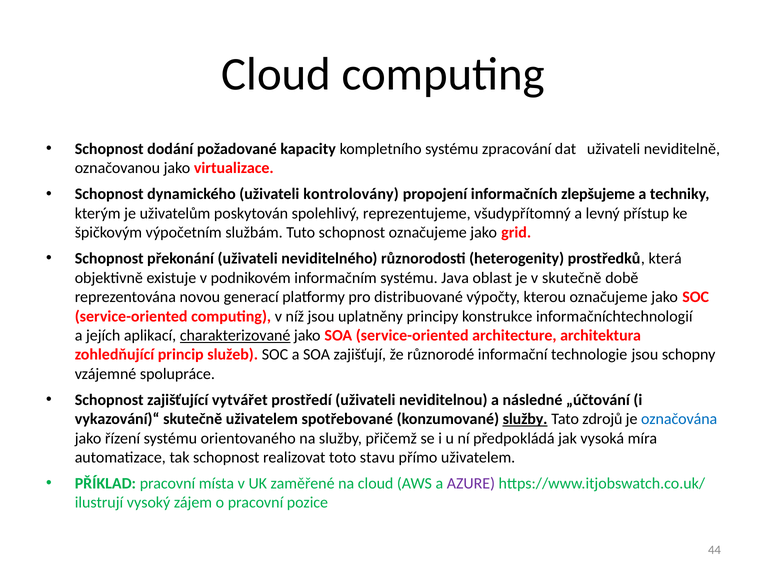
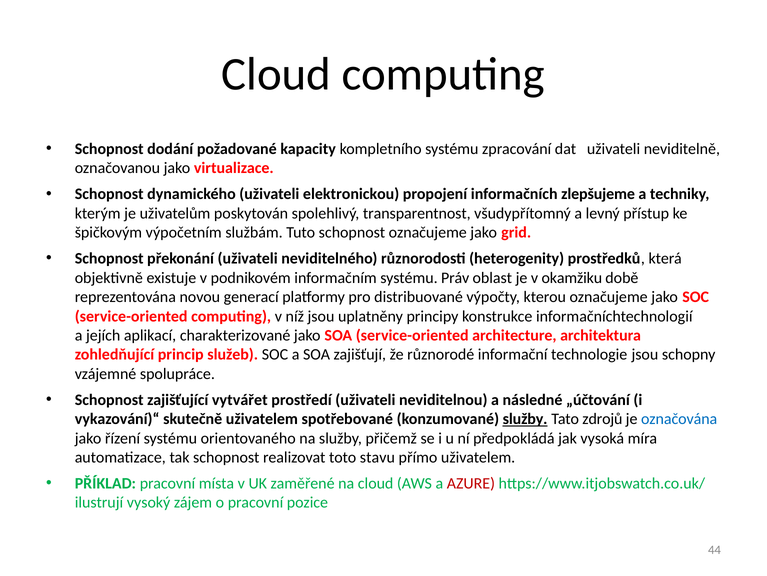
kontrolovány: kontrolovány -> elektronickou
reprezentujeme: reprezentujeme -> transparentnost
Java: Java -> Práv
v skutečně: skutečně -> okamžiku
charakterizované underline: present -> none
AZURE colour: purple -> red
